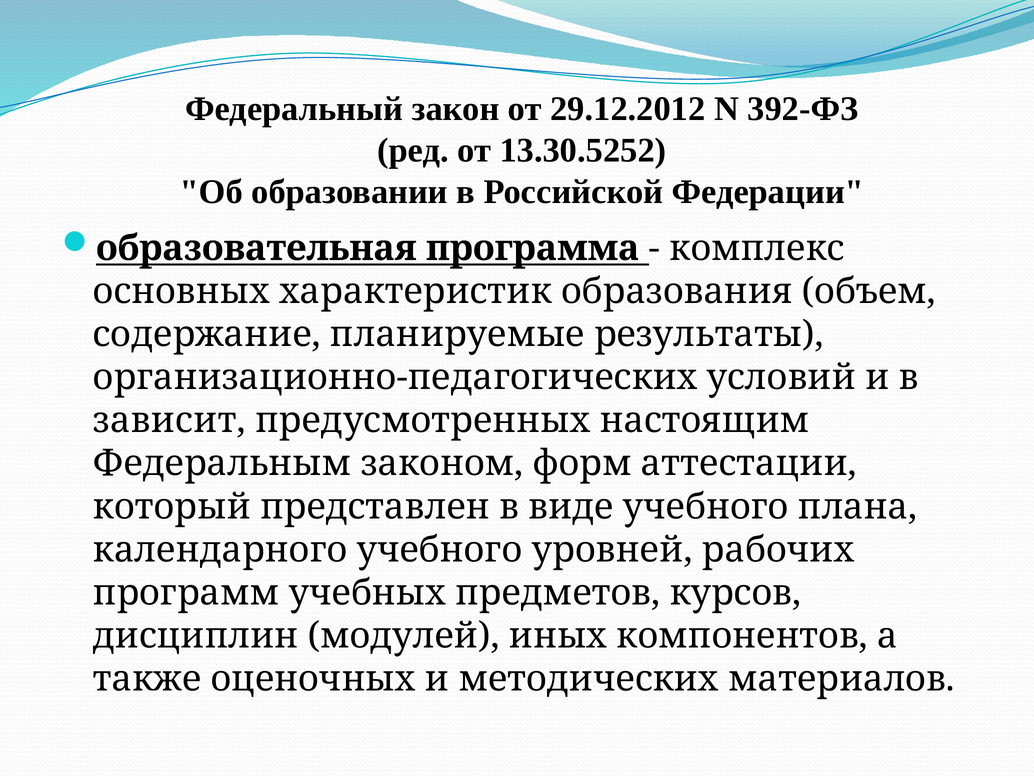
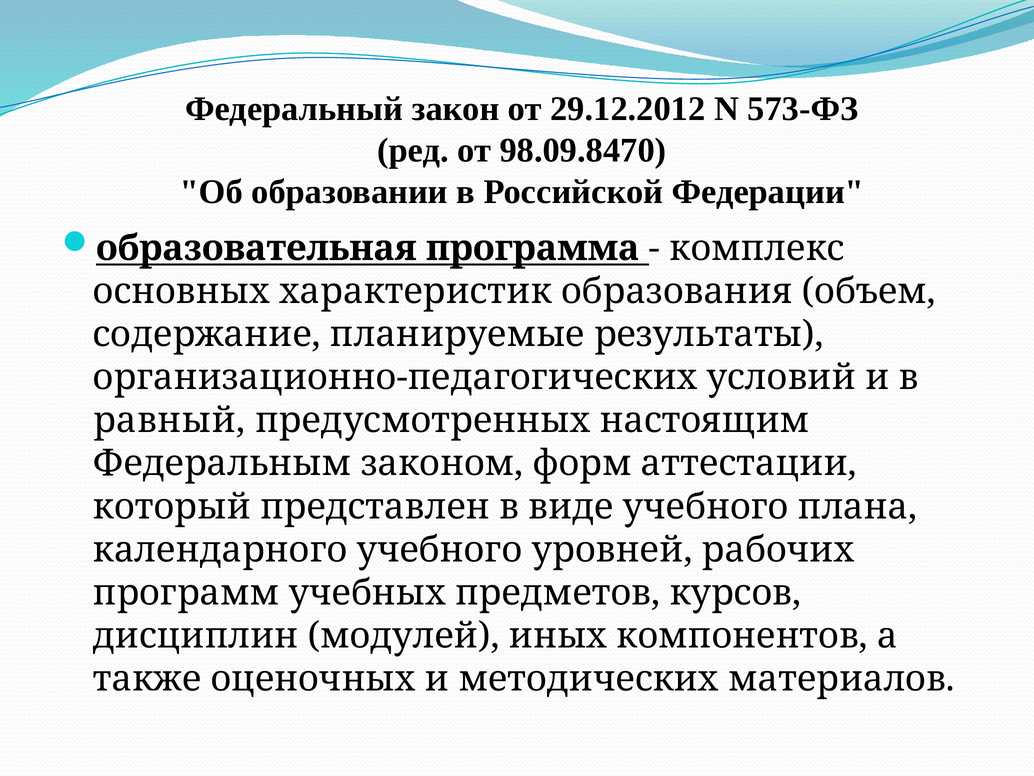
392-ФЗ: 392-ФЗ -> 573-ФЗ
13.30.5252: 13.30.5252 -> 98.09.8470
зависит: зависит -> равный
